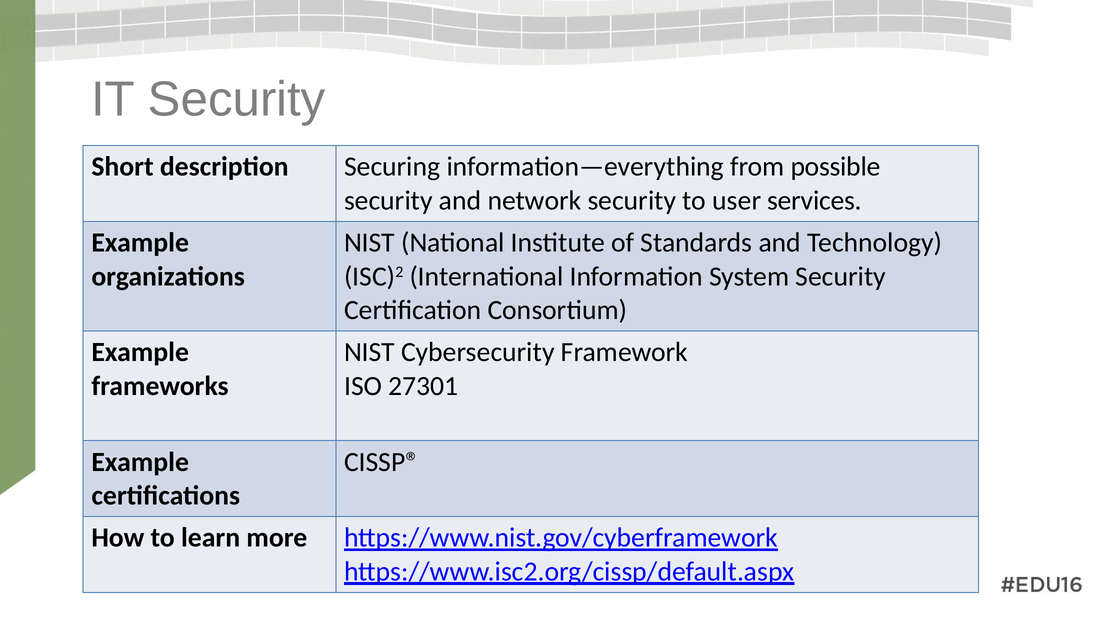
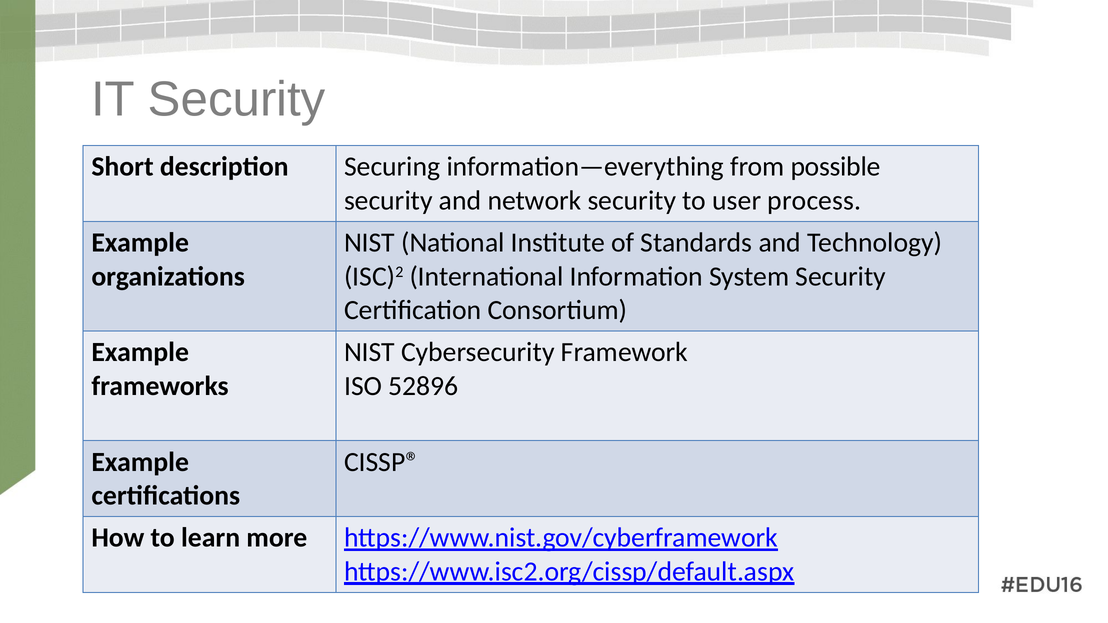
services: services -> process
27301: 27301 -> 52896
